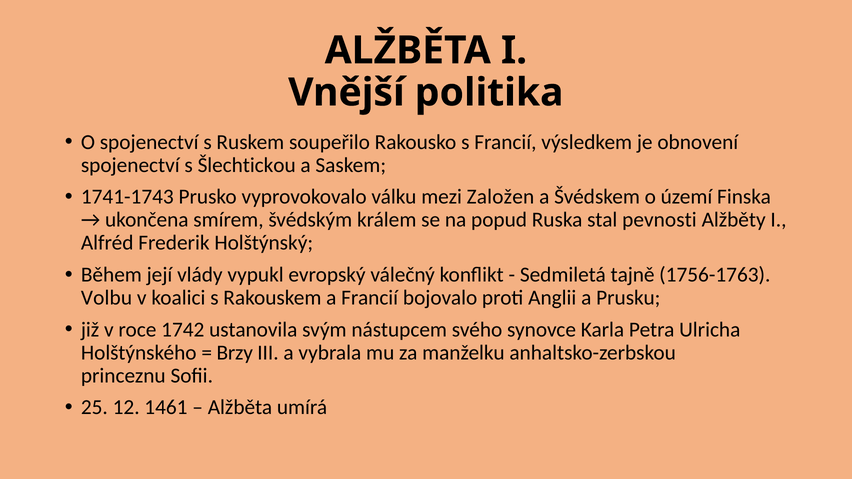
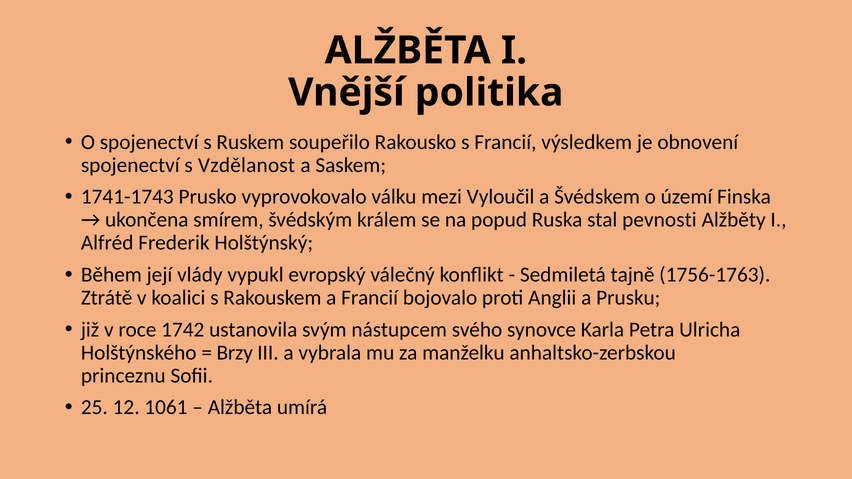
Šlechtickou: Šlechtickou -> Vzdělanost
Založen: Založen -> Vyloučil
Volbu: Volbu -> Ztrátě
1461: 1461 -> 1061
